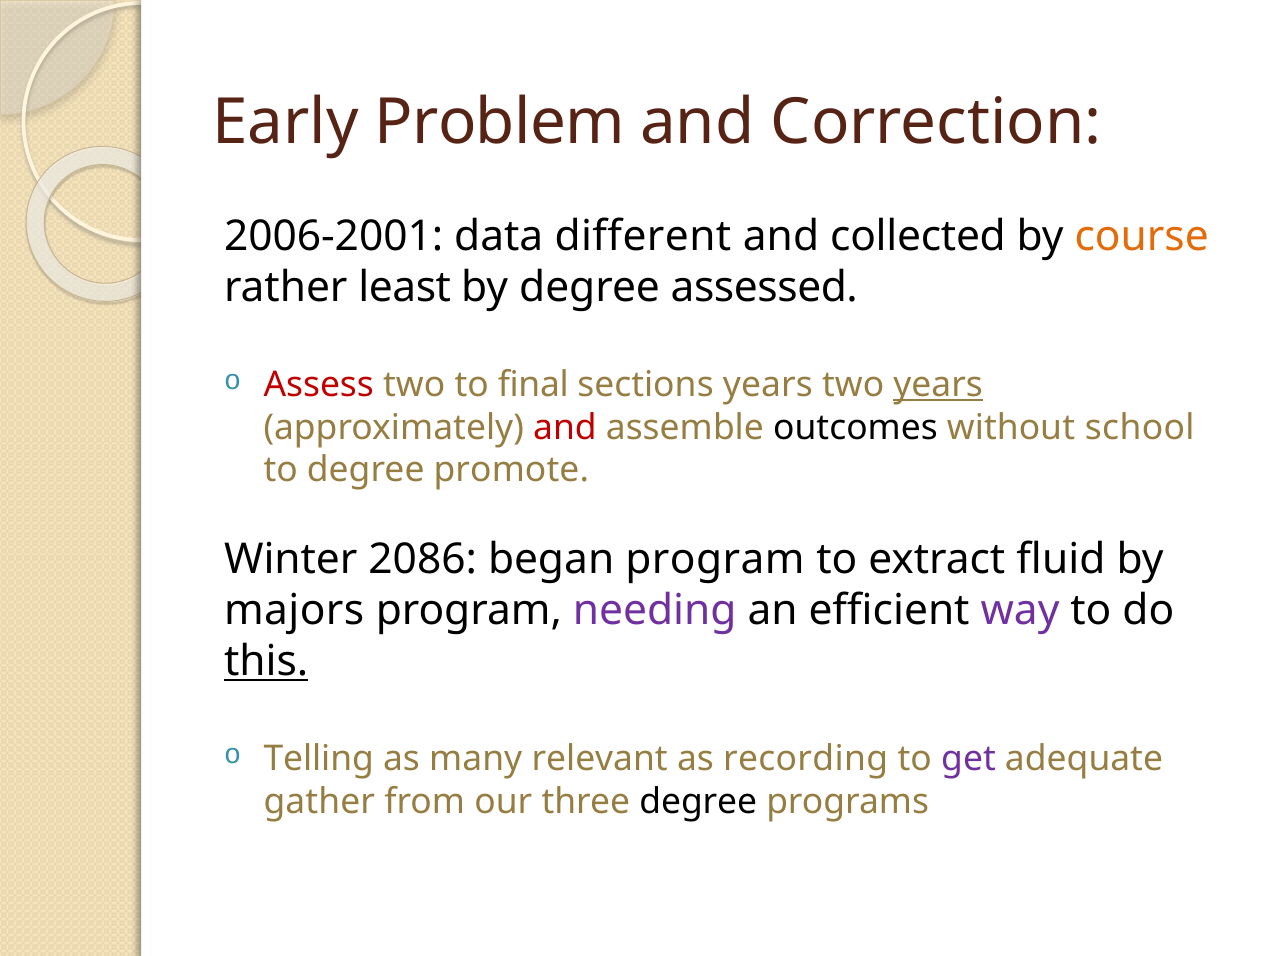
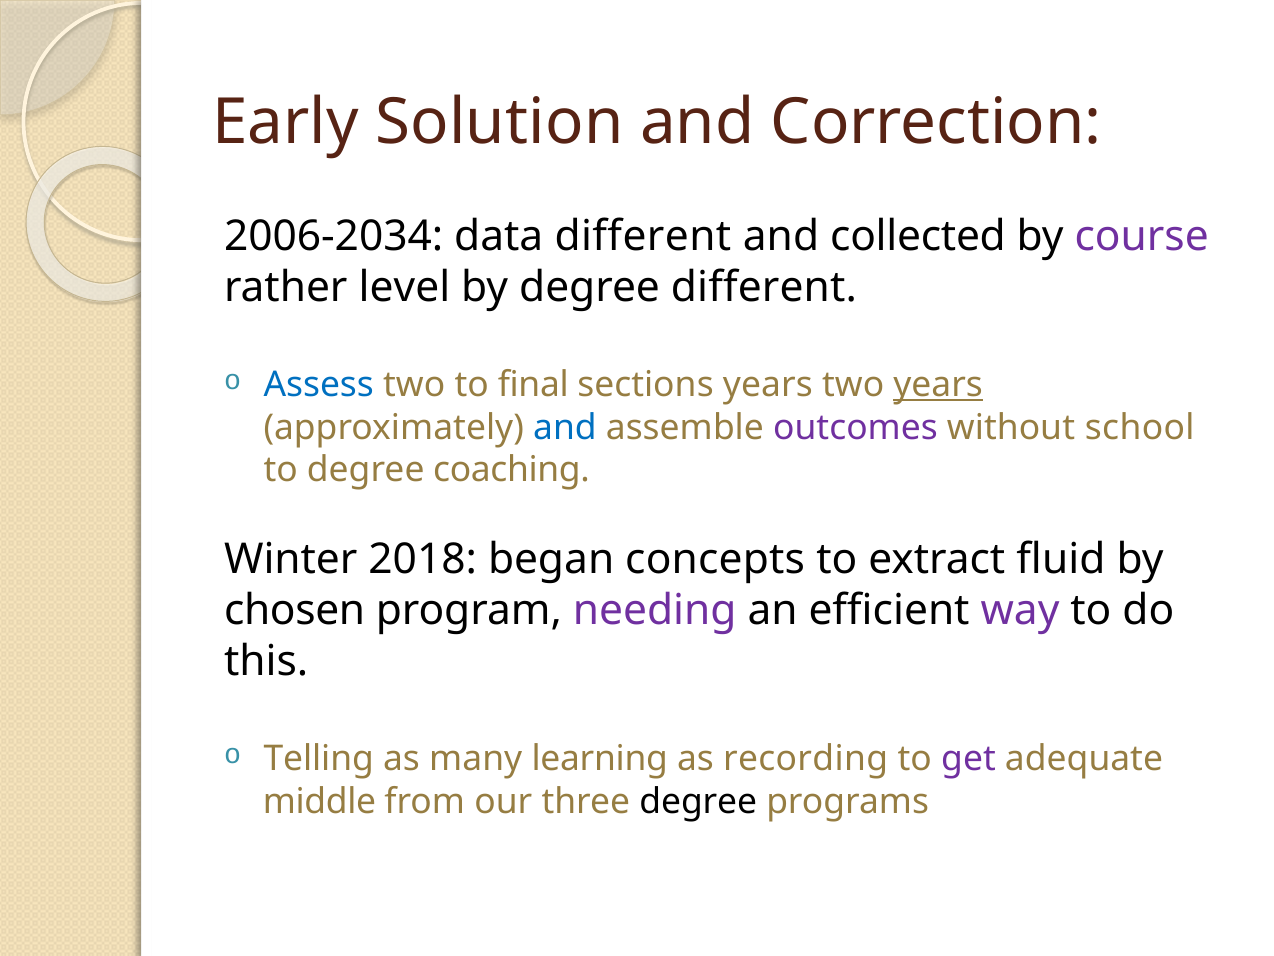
Problem: Problem -> Solution
2006-2001: 2006-2001 -> 2006-2034
course colour: orange -> purple
least: least -> level
degree assessed: assessed -> different
Assess colour: red -> blue
and at (565, 427) colour: red -> blue
outcomes colour: black -> purple
promote: promote -> coaching
2086: 2086 -> 2018
began program: program -> concepts
majors: majors -> chosen
this underline: present -> none
relevant: relevant -> learning
gather: gather -> middle
